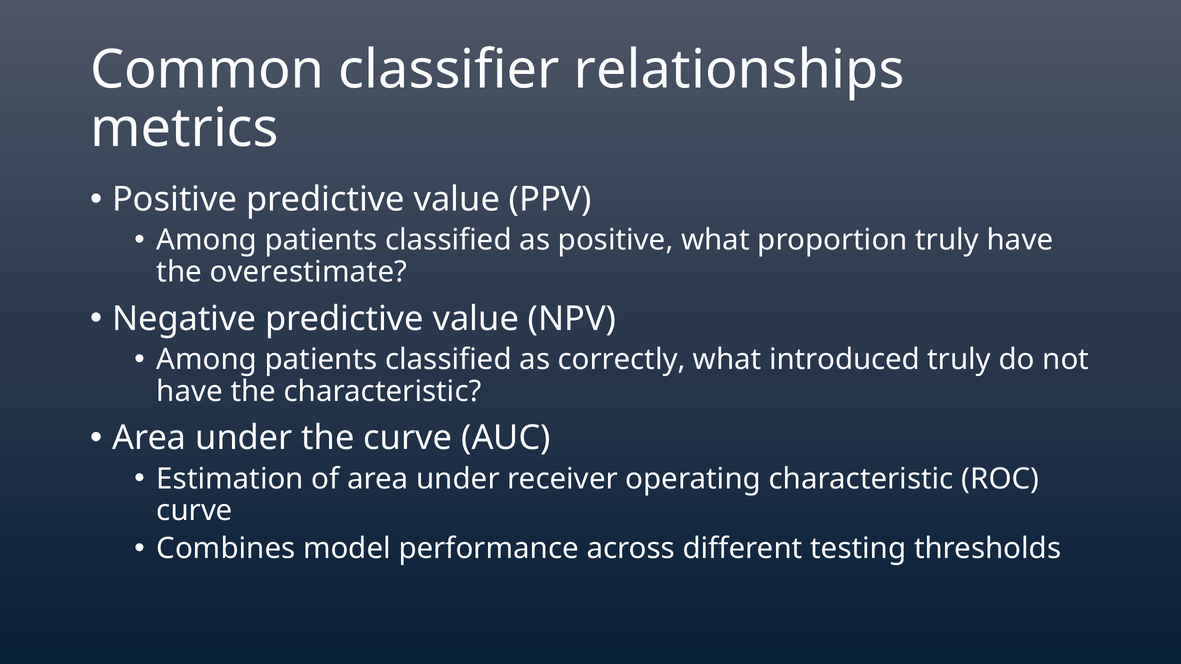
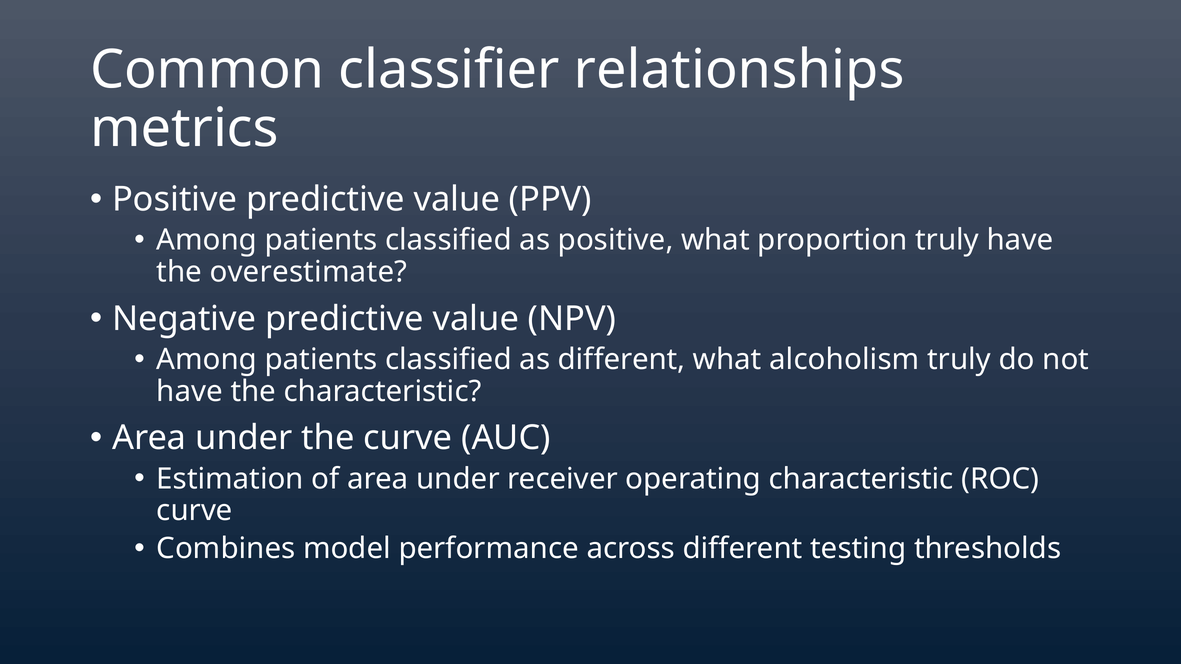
as correctly: correctly -> different
introduced: introduced -> alcoholism
